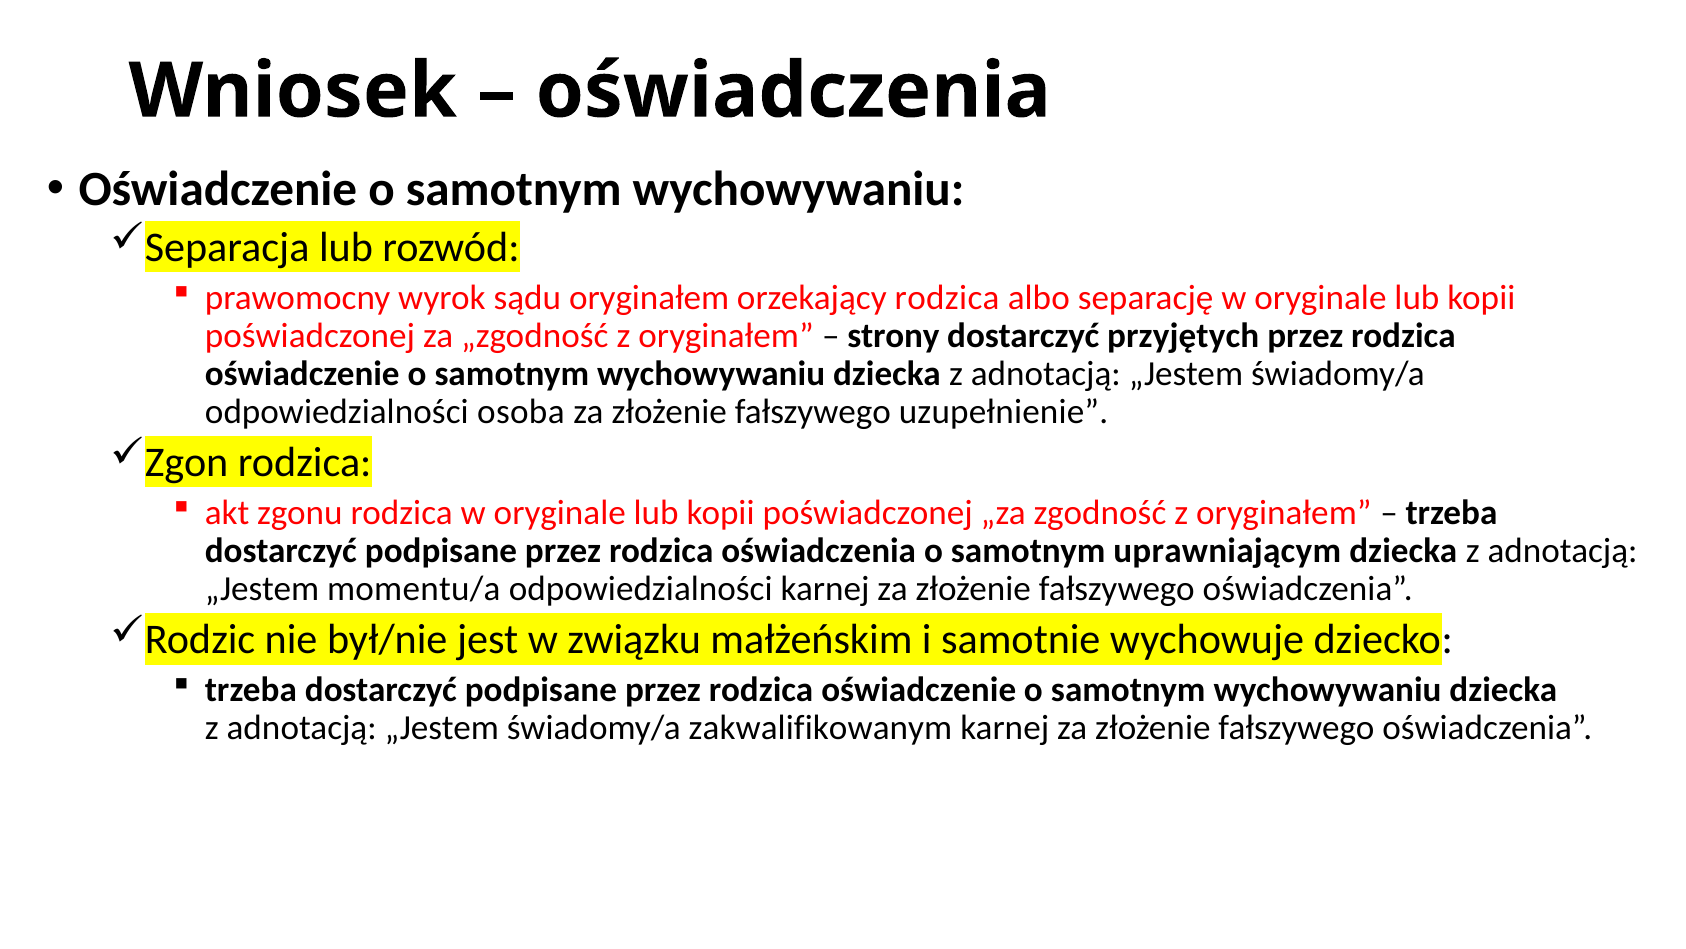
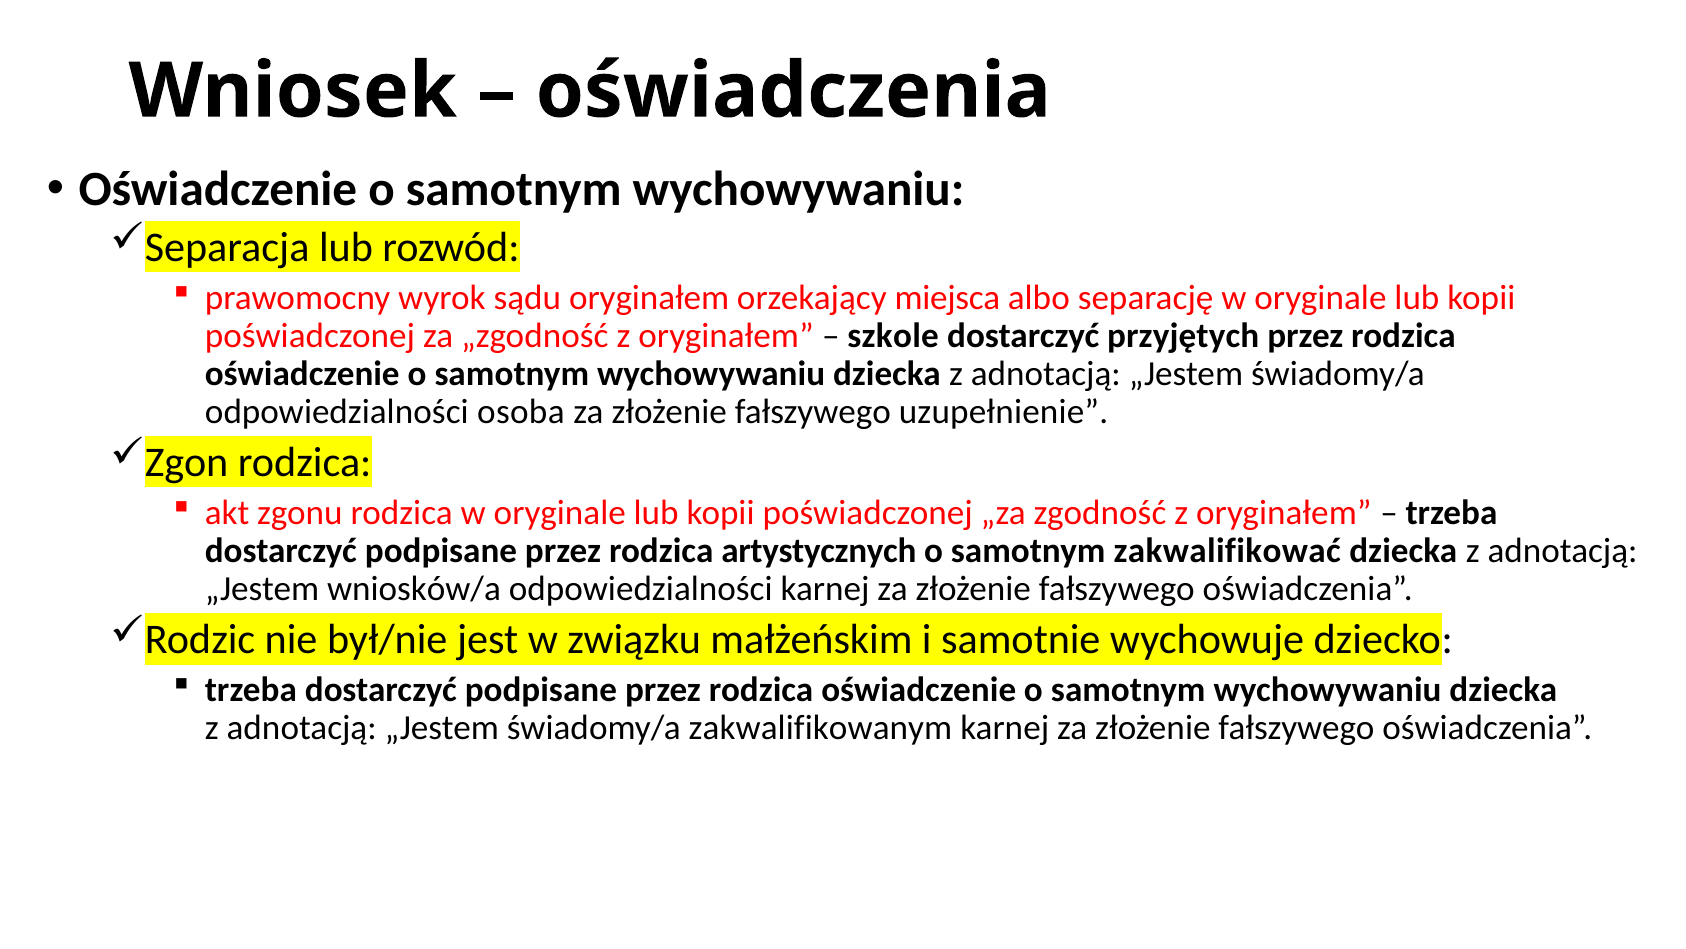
orzekający rodzica: rodzica -> miejsca
strony: strony -> szkole
rodzica oświadczenia: oświadczenia -> artystycznych
uprawniającym: uprawniającym -> zakwalifikować
momentu/a: momentu/a -> wniosków/a
